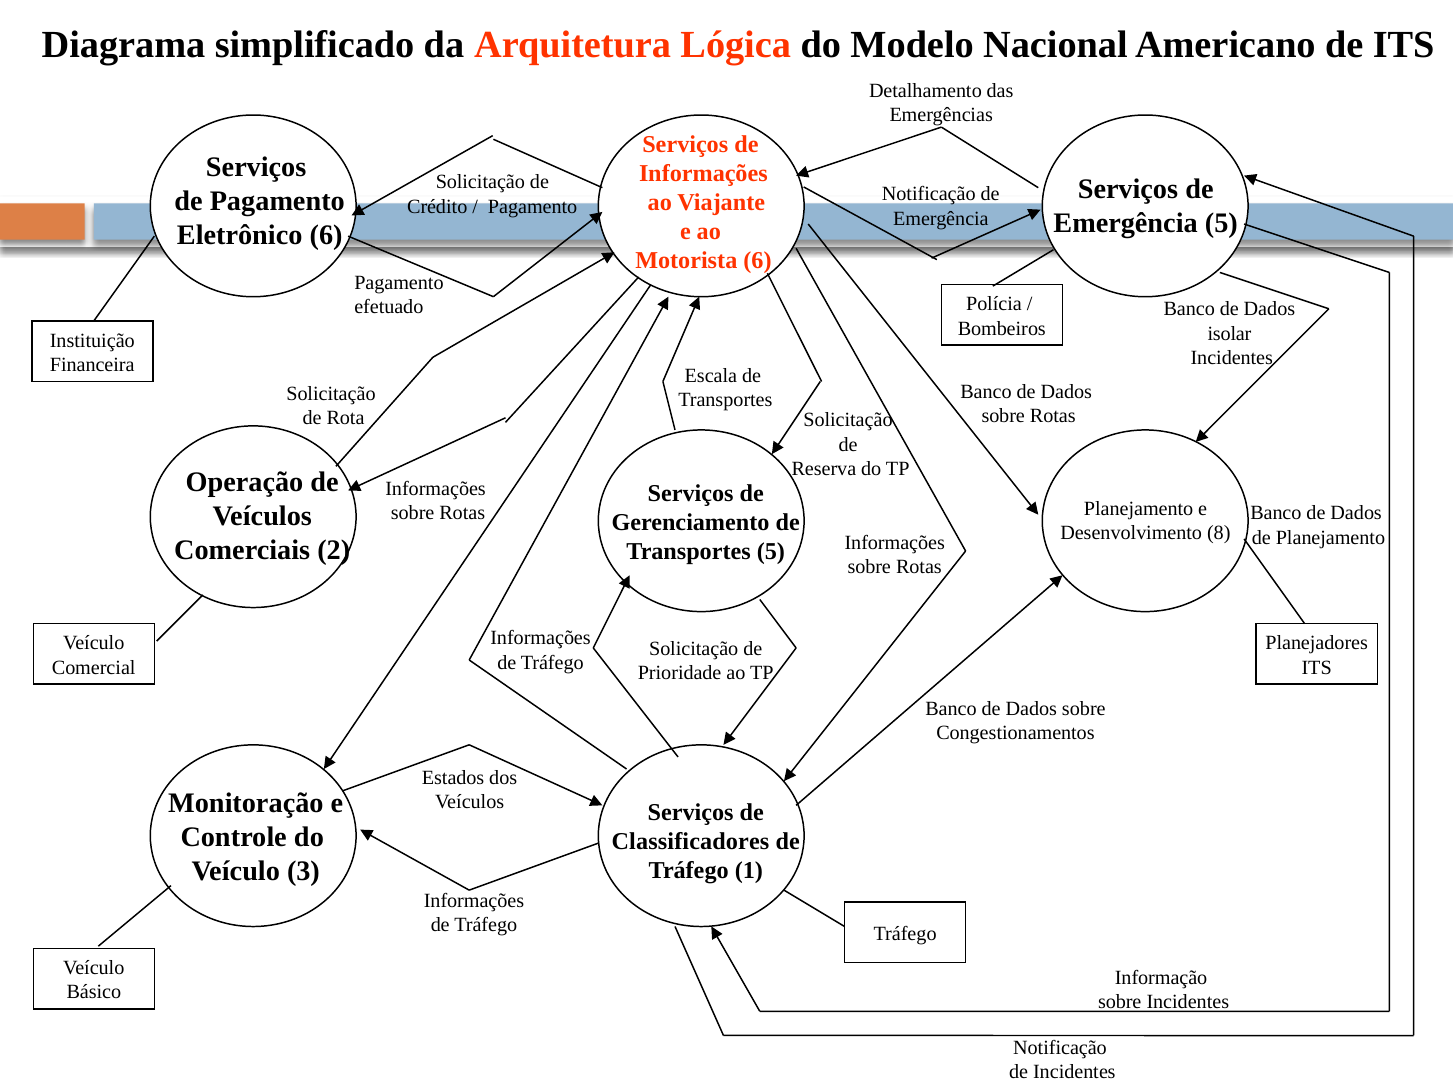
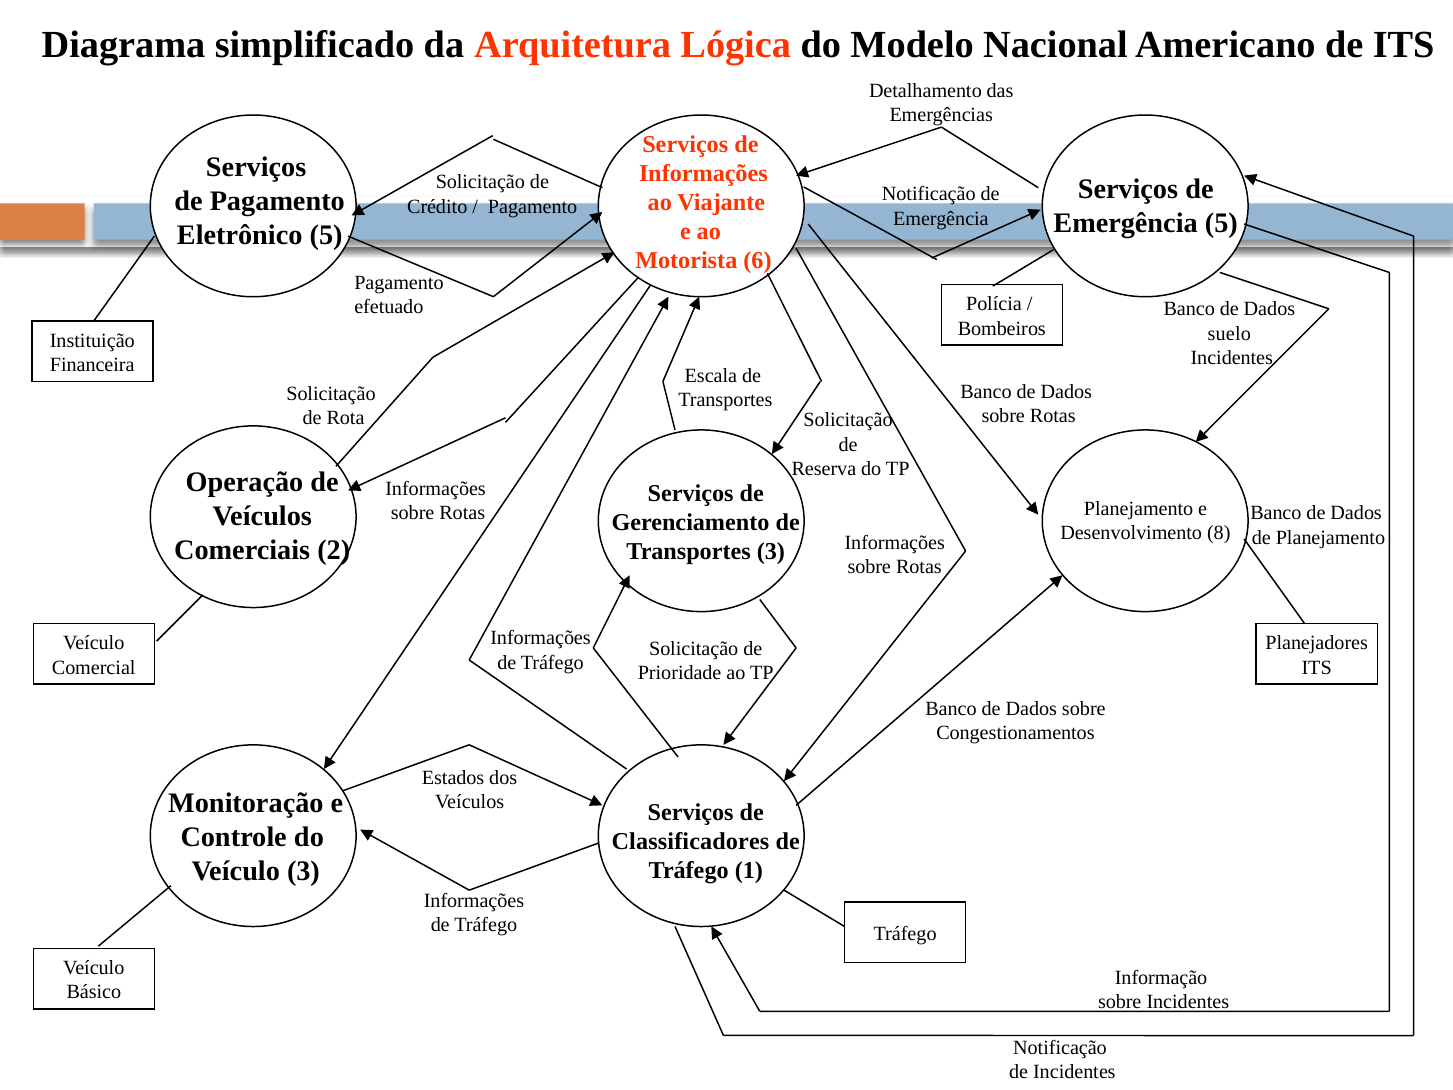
Eletrônico 6: 6 -> 5
isolar: isolar -> suelo
Transportes 5: 5 -> 3
